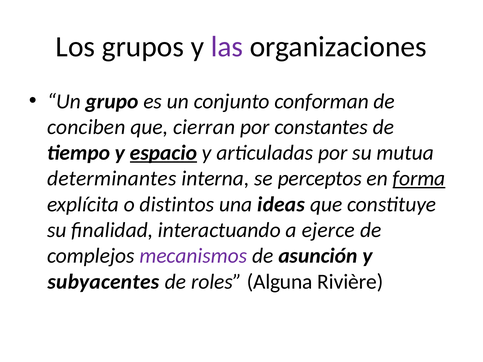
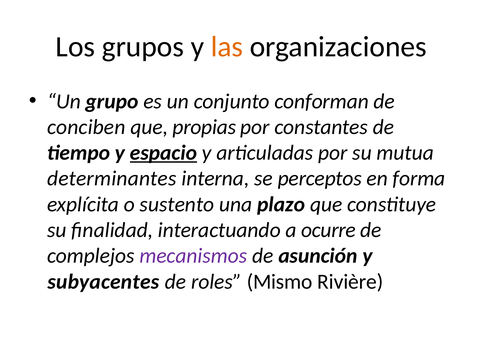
las colour: purple -> orange
cierran: cierran -> propias
forma underline: present -> none
distintos: distintos -> sustento
ideas: ideas -> plazo
ejerce: ejerce -> ocurre
Alguna: Alguna -> Mismo
